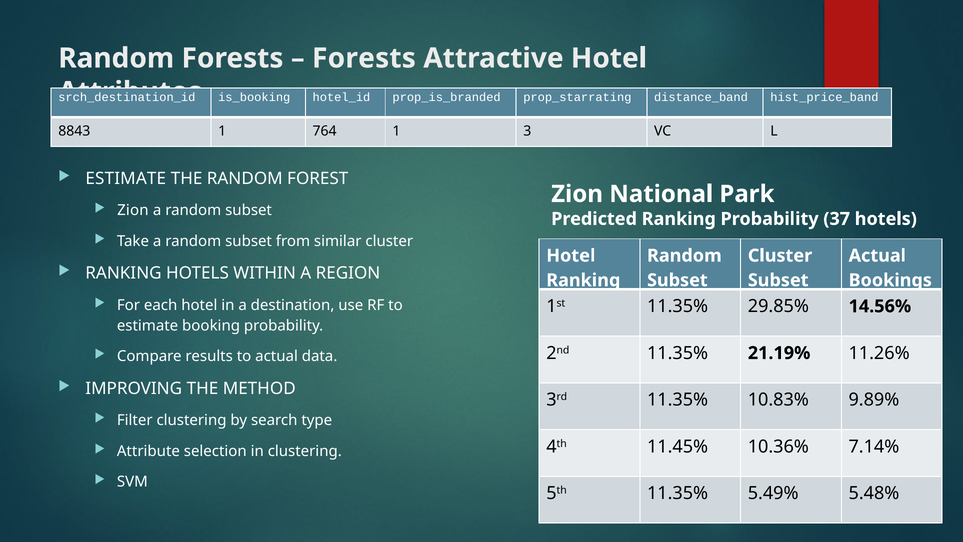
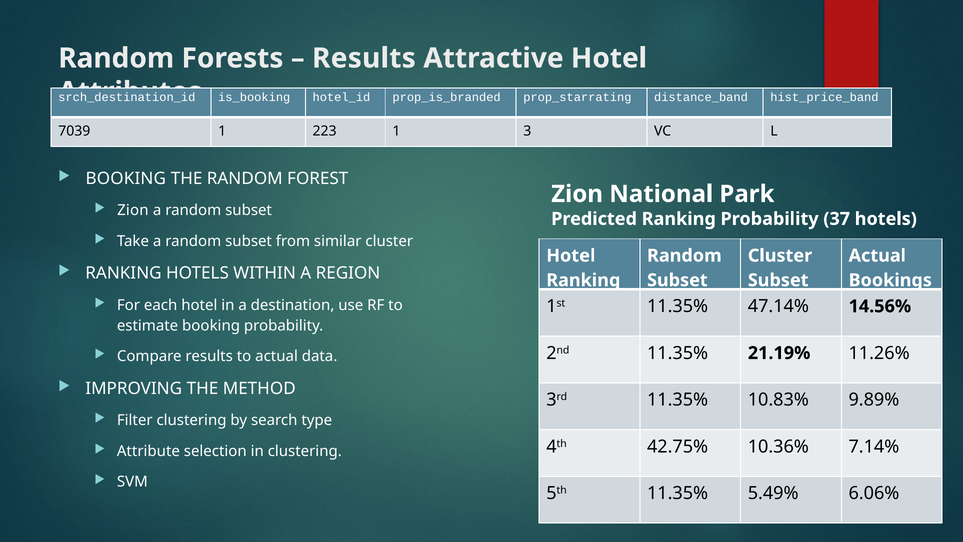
Forests at (364, 58): Forests -> Results
8843: 8843 -> 7039
764: 764 -> 223
ESTIMATE at (126, 178): ESTIMATE -> BOOKING
29.85%: 29.85% -> 47.14%
11.45%: 11.45% -> 42.75%
5.48%: 5.48% -> 6.06%
